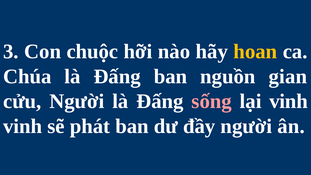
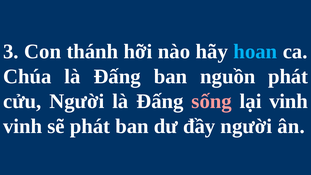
chuộc: chuộc -> thánh
hoan colour: yellow -> light blue
nguồn gian: gian -> phát
